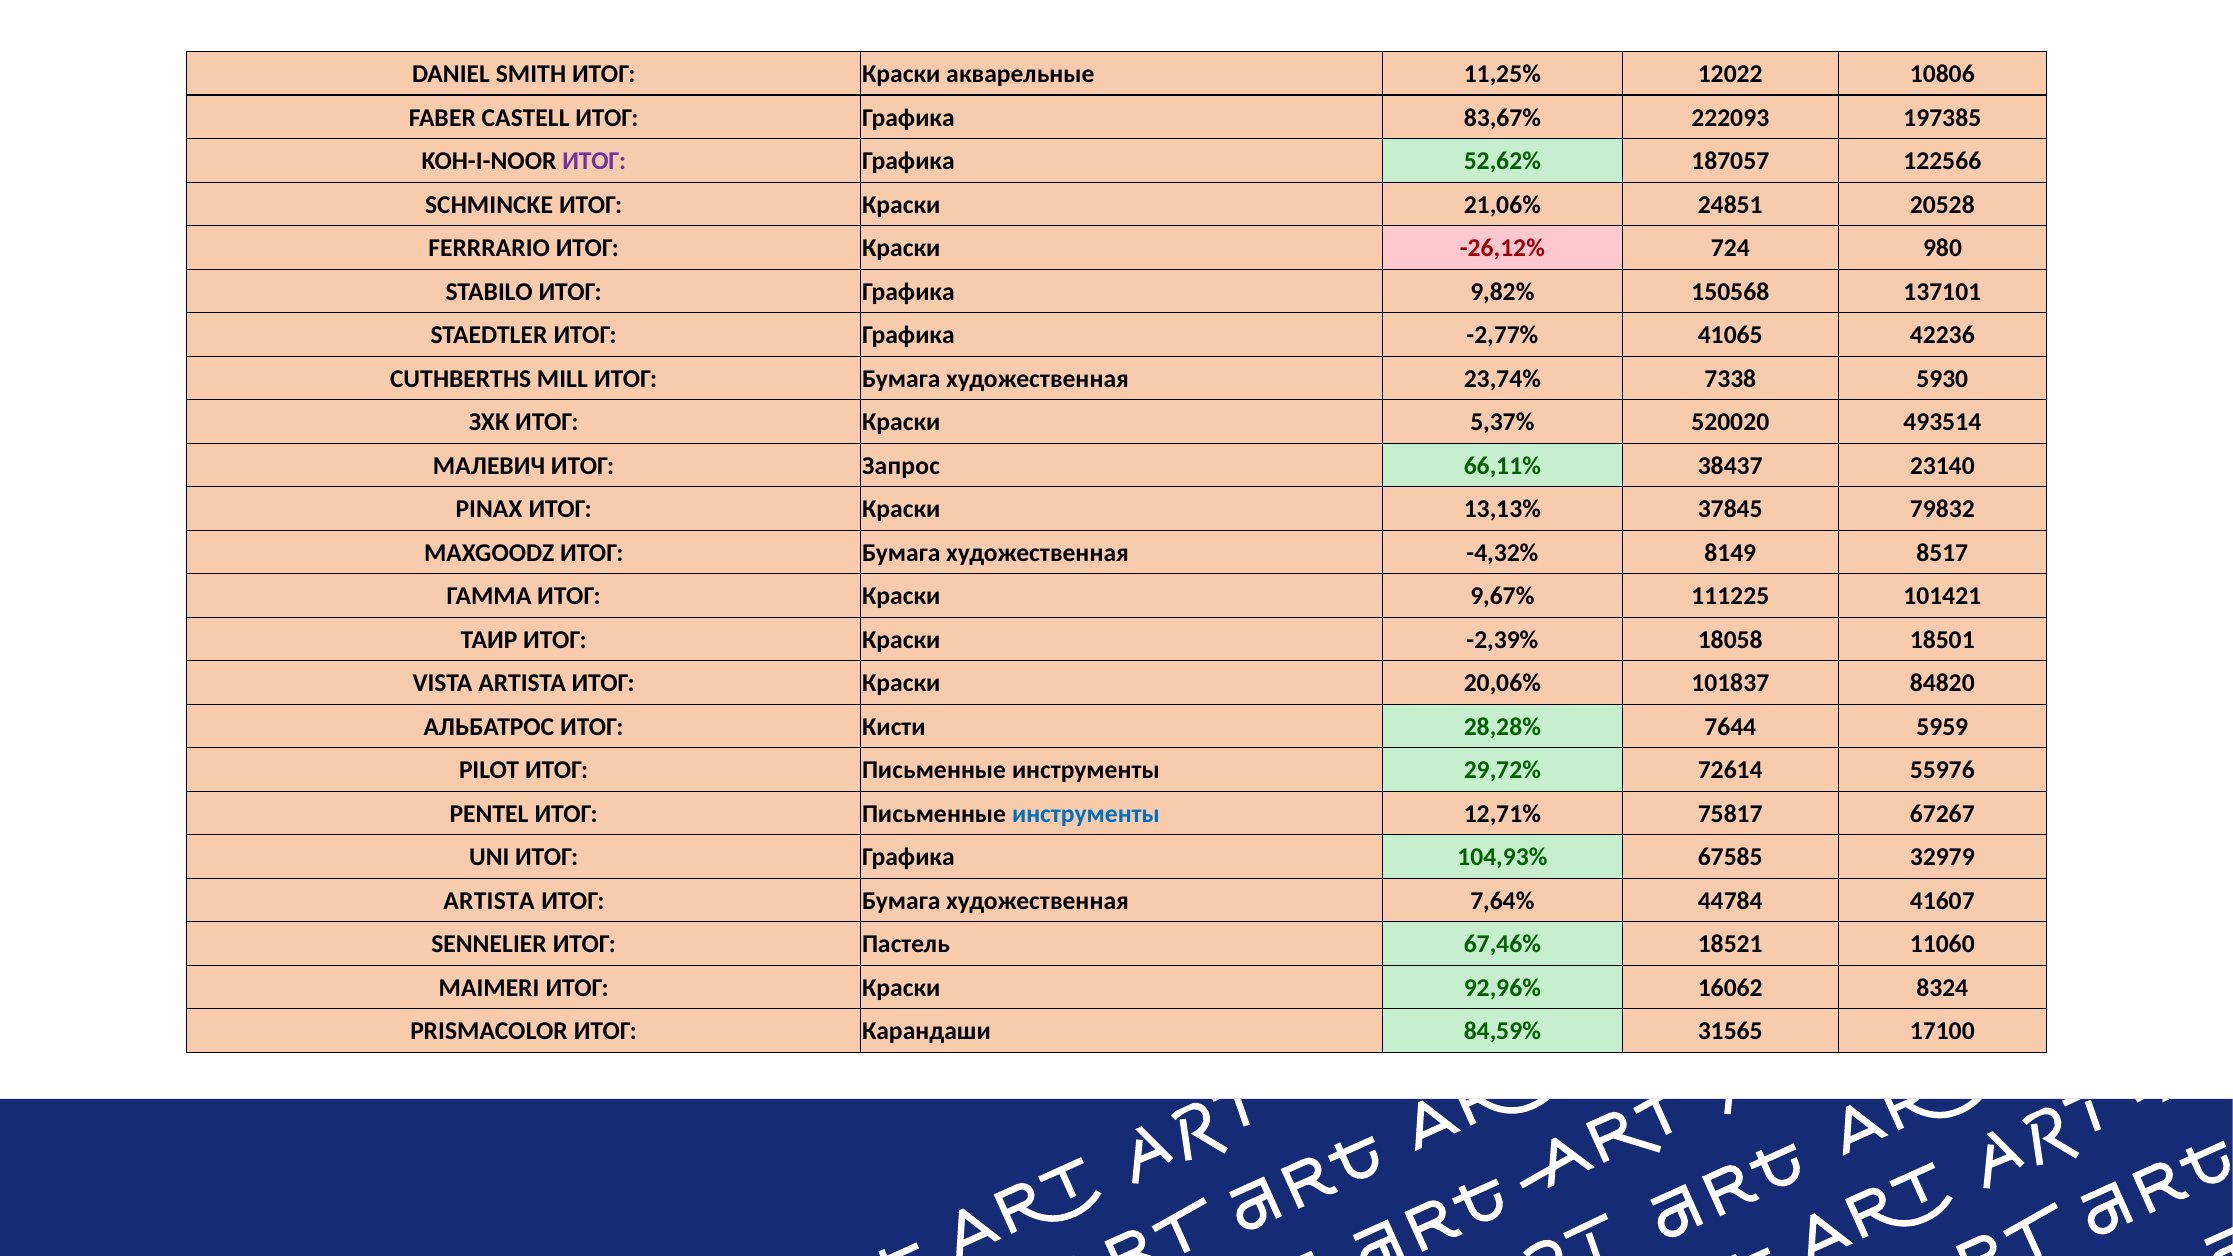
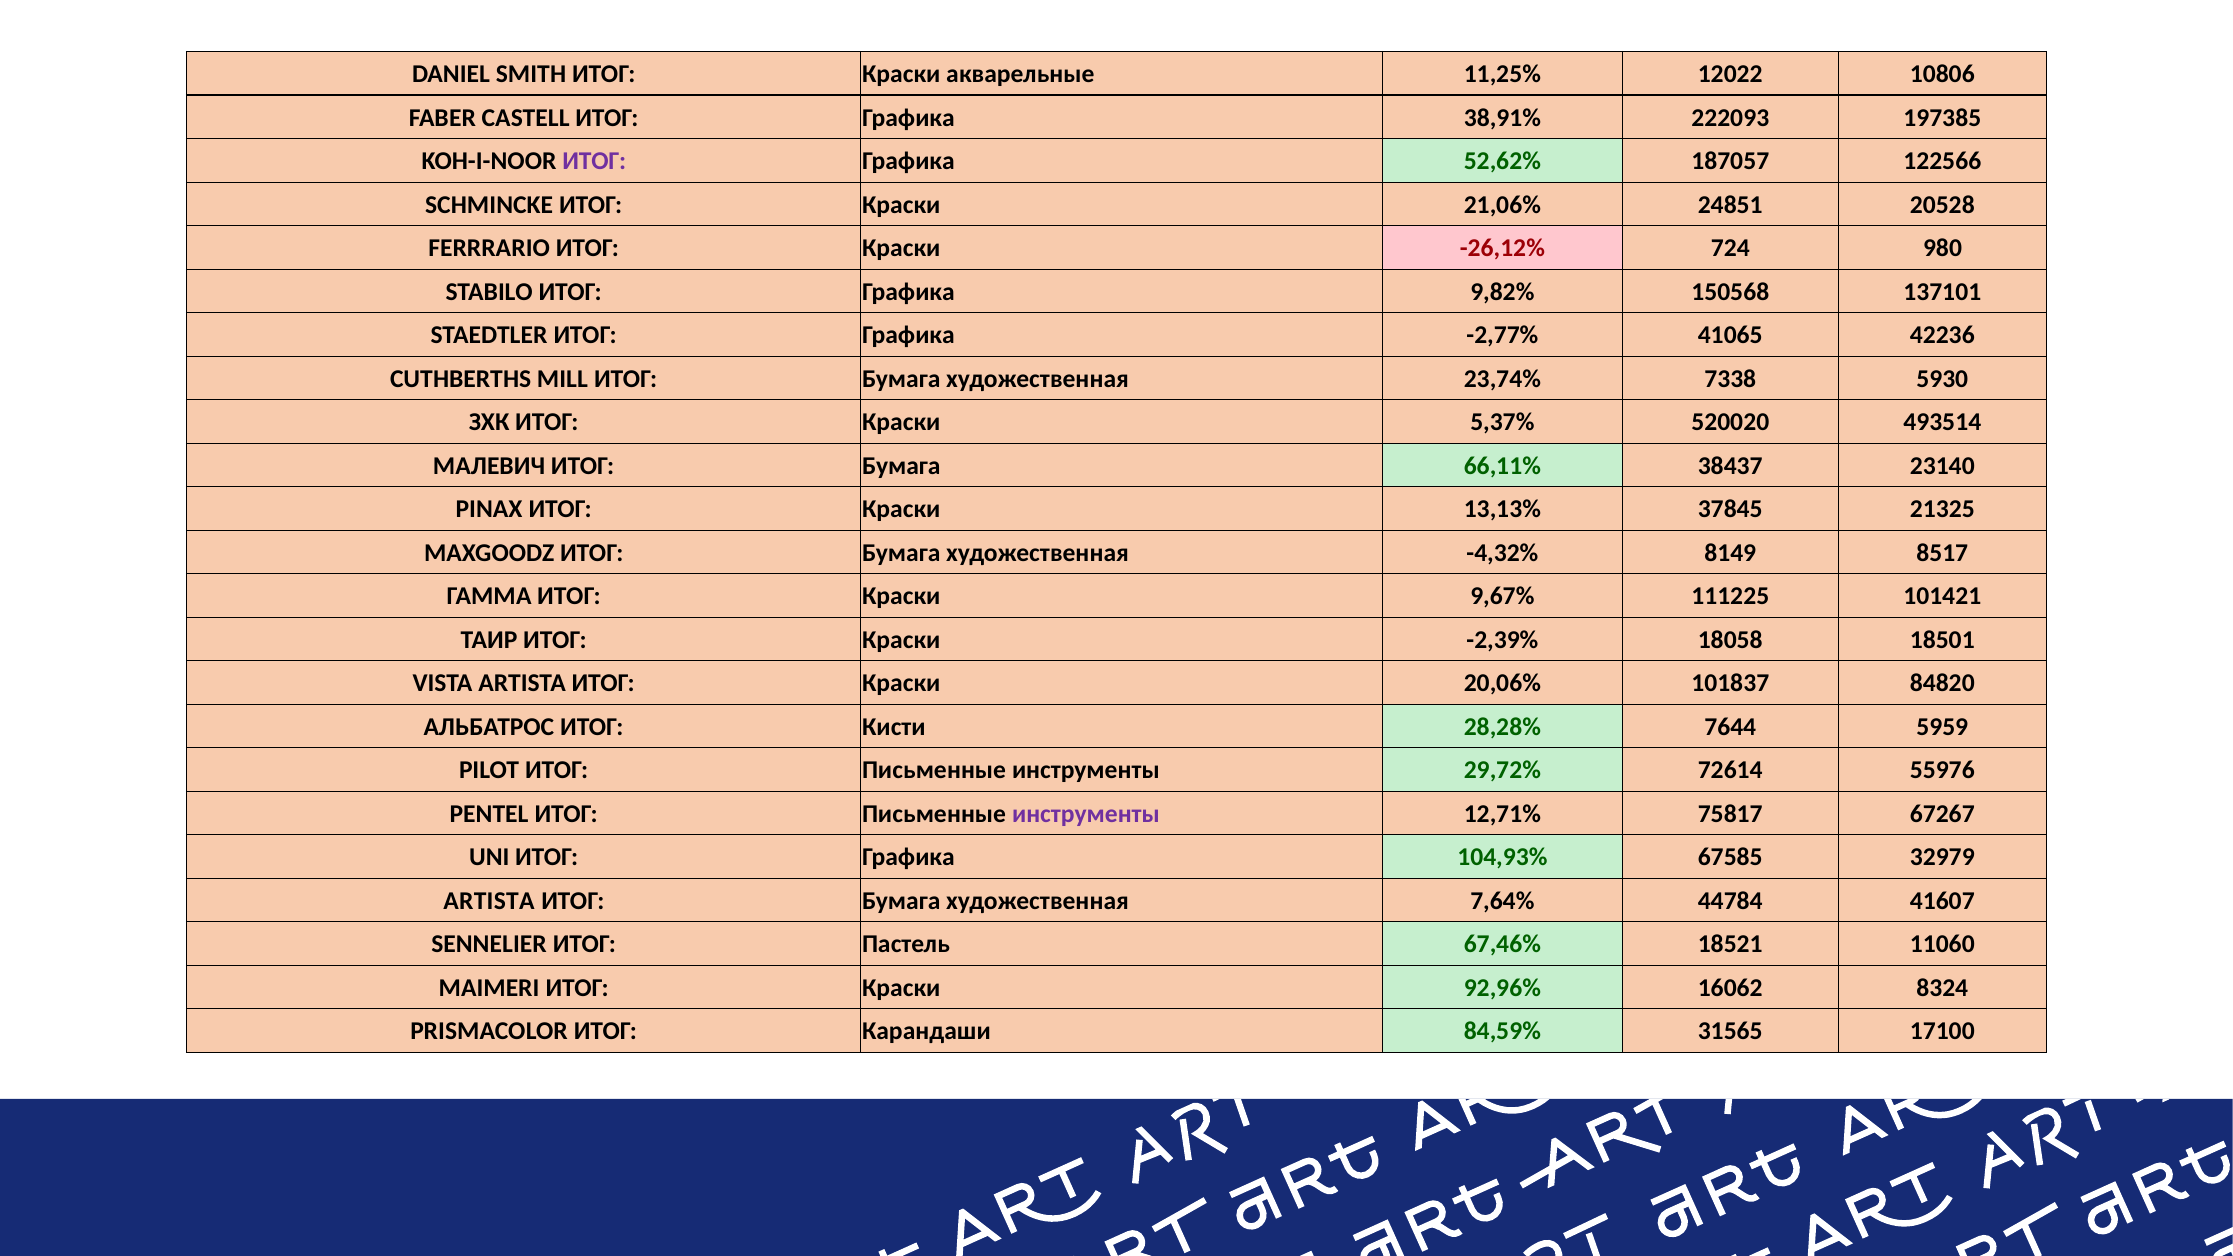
83,67%: 83,67% -> 38,91%
МАЛЕВИЧ ИТОГ Запрос: Запрос -> Бумага
79832: 79832 -> 21325
инструменты at (1086, 814) colour: blue -> purple
